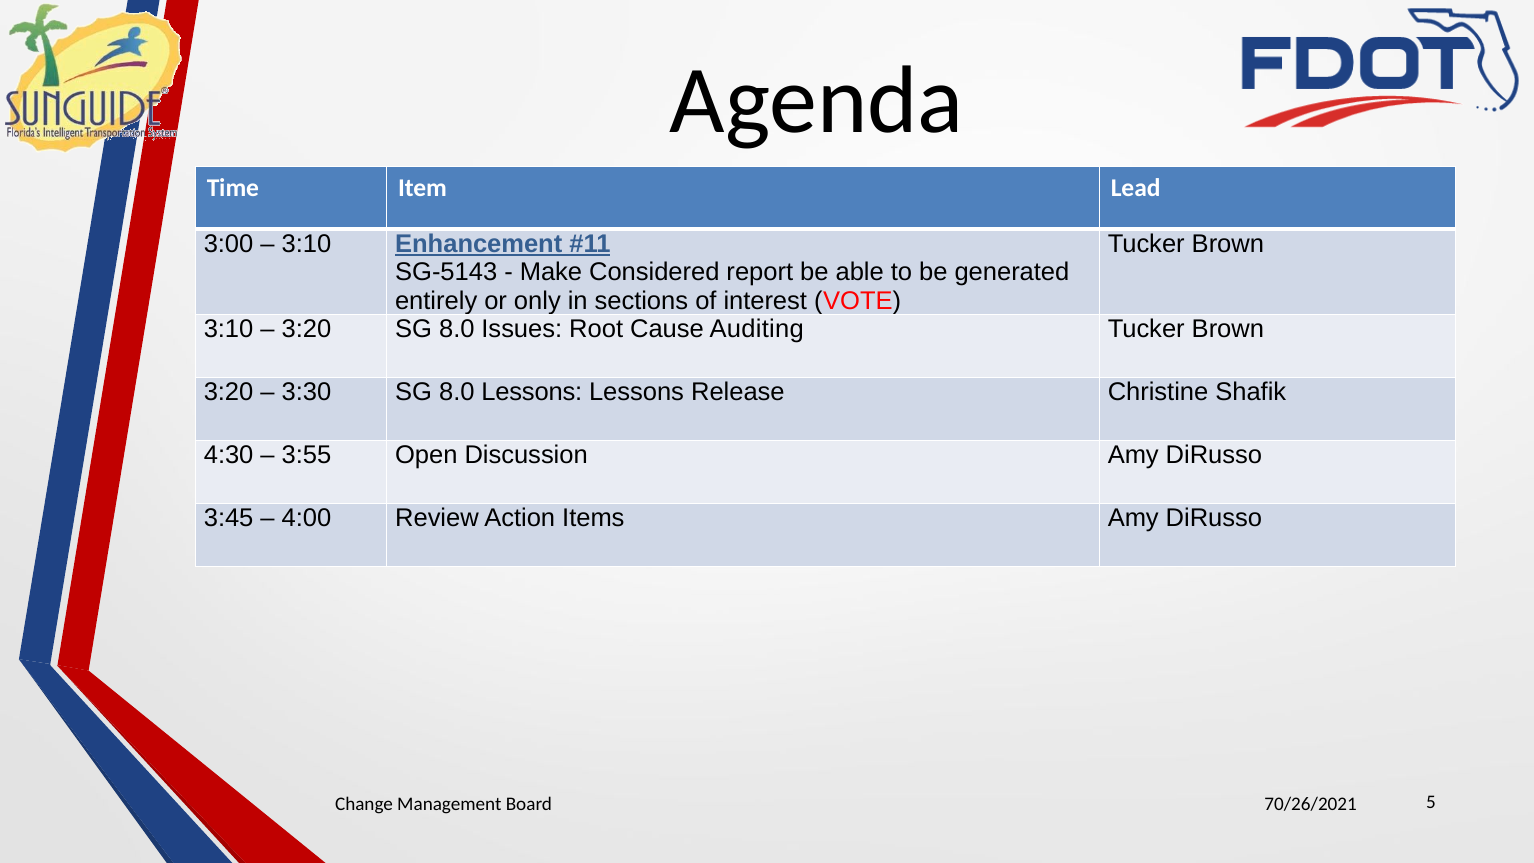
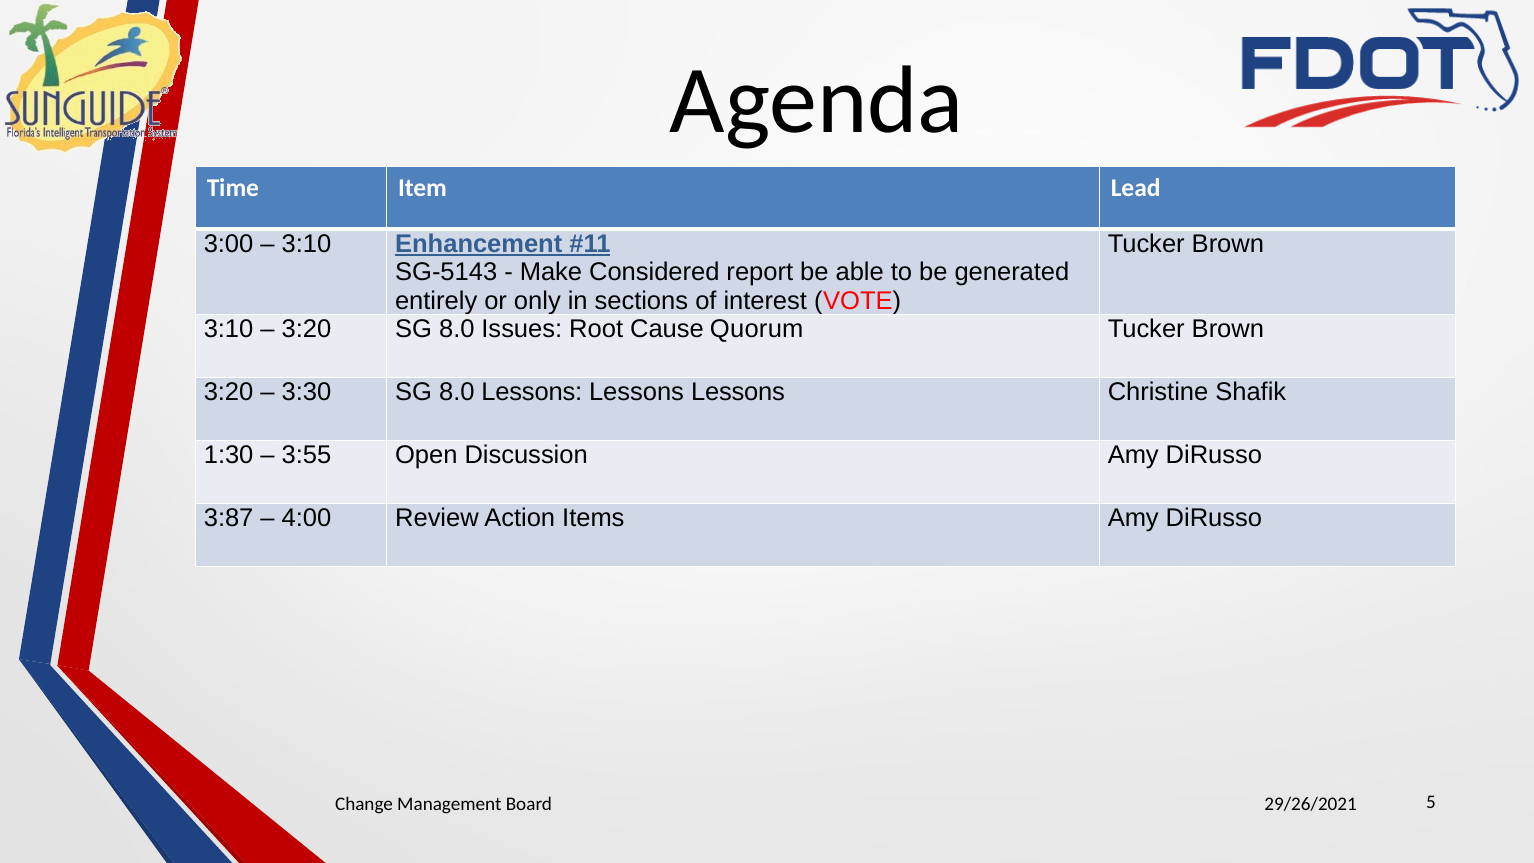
Auditing: Auditing -> Quorum
Release at (738, 392): Release -> Lessons
4:30: 4:30 -> 1:30
3:45: 3:45 -> 3:87
70/26/2021: 70/26/2021 -> 29/26/2021
